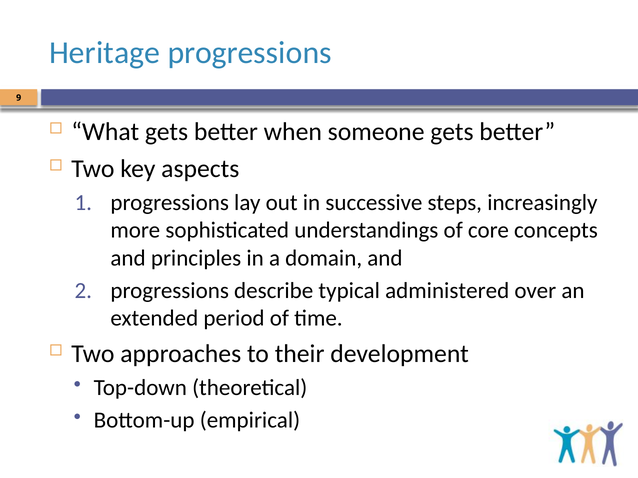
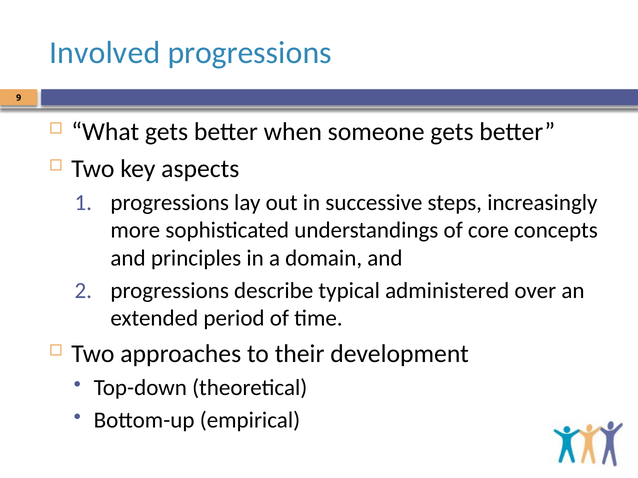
Heritage: Heritage -> Involved
